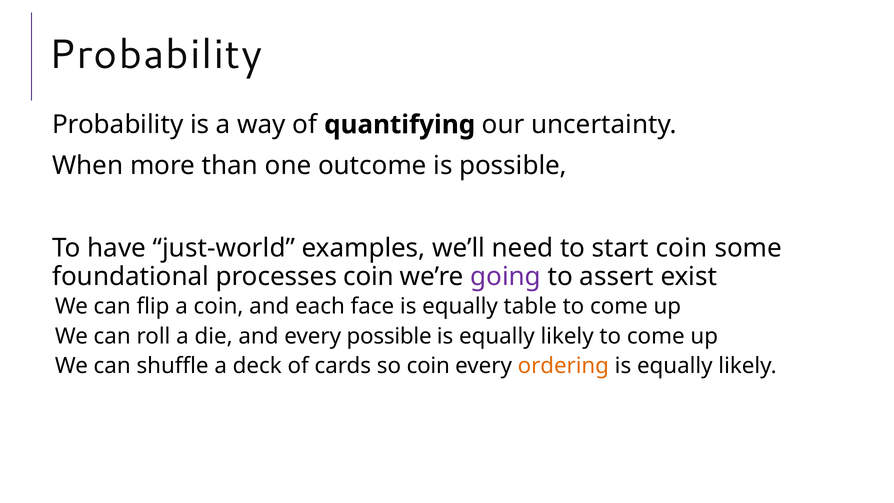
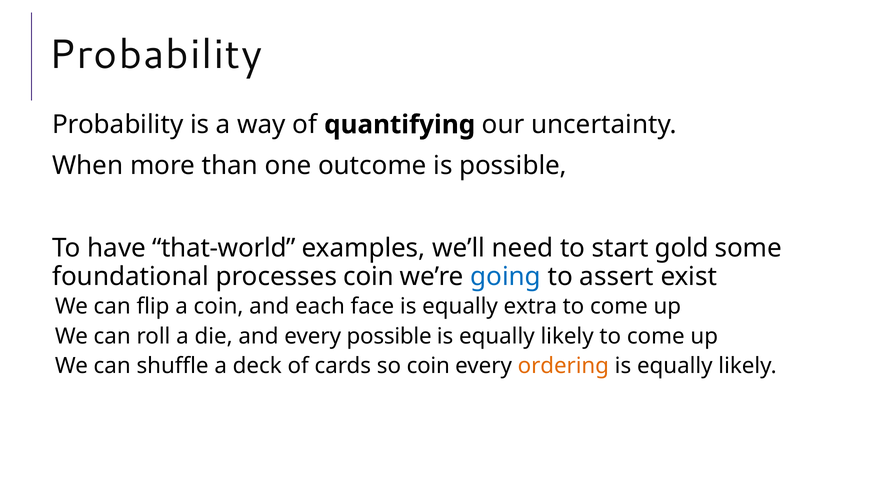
just-world: just-world -> that-world
start coin: coin -> gold
going colour: purple -> blue
table: table -> extra
